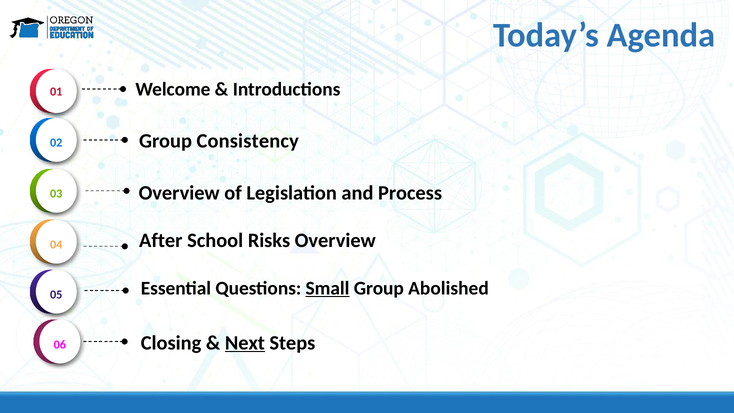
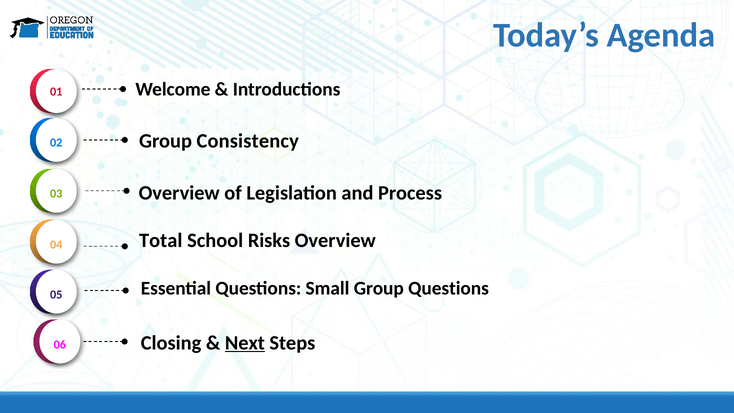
After: After -> Total
Small underline: present -> none
Group Abolished: Abolished -> Questions
